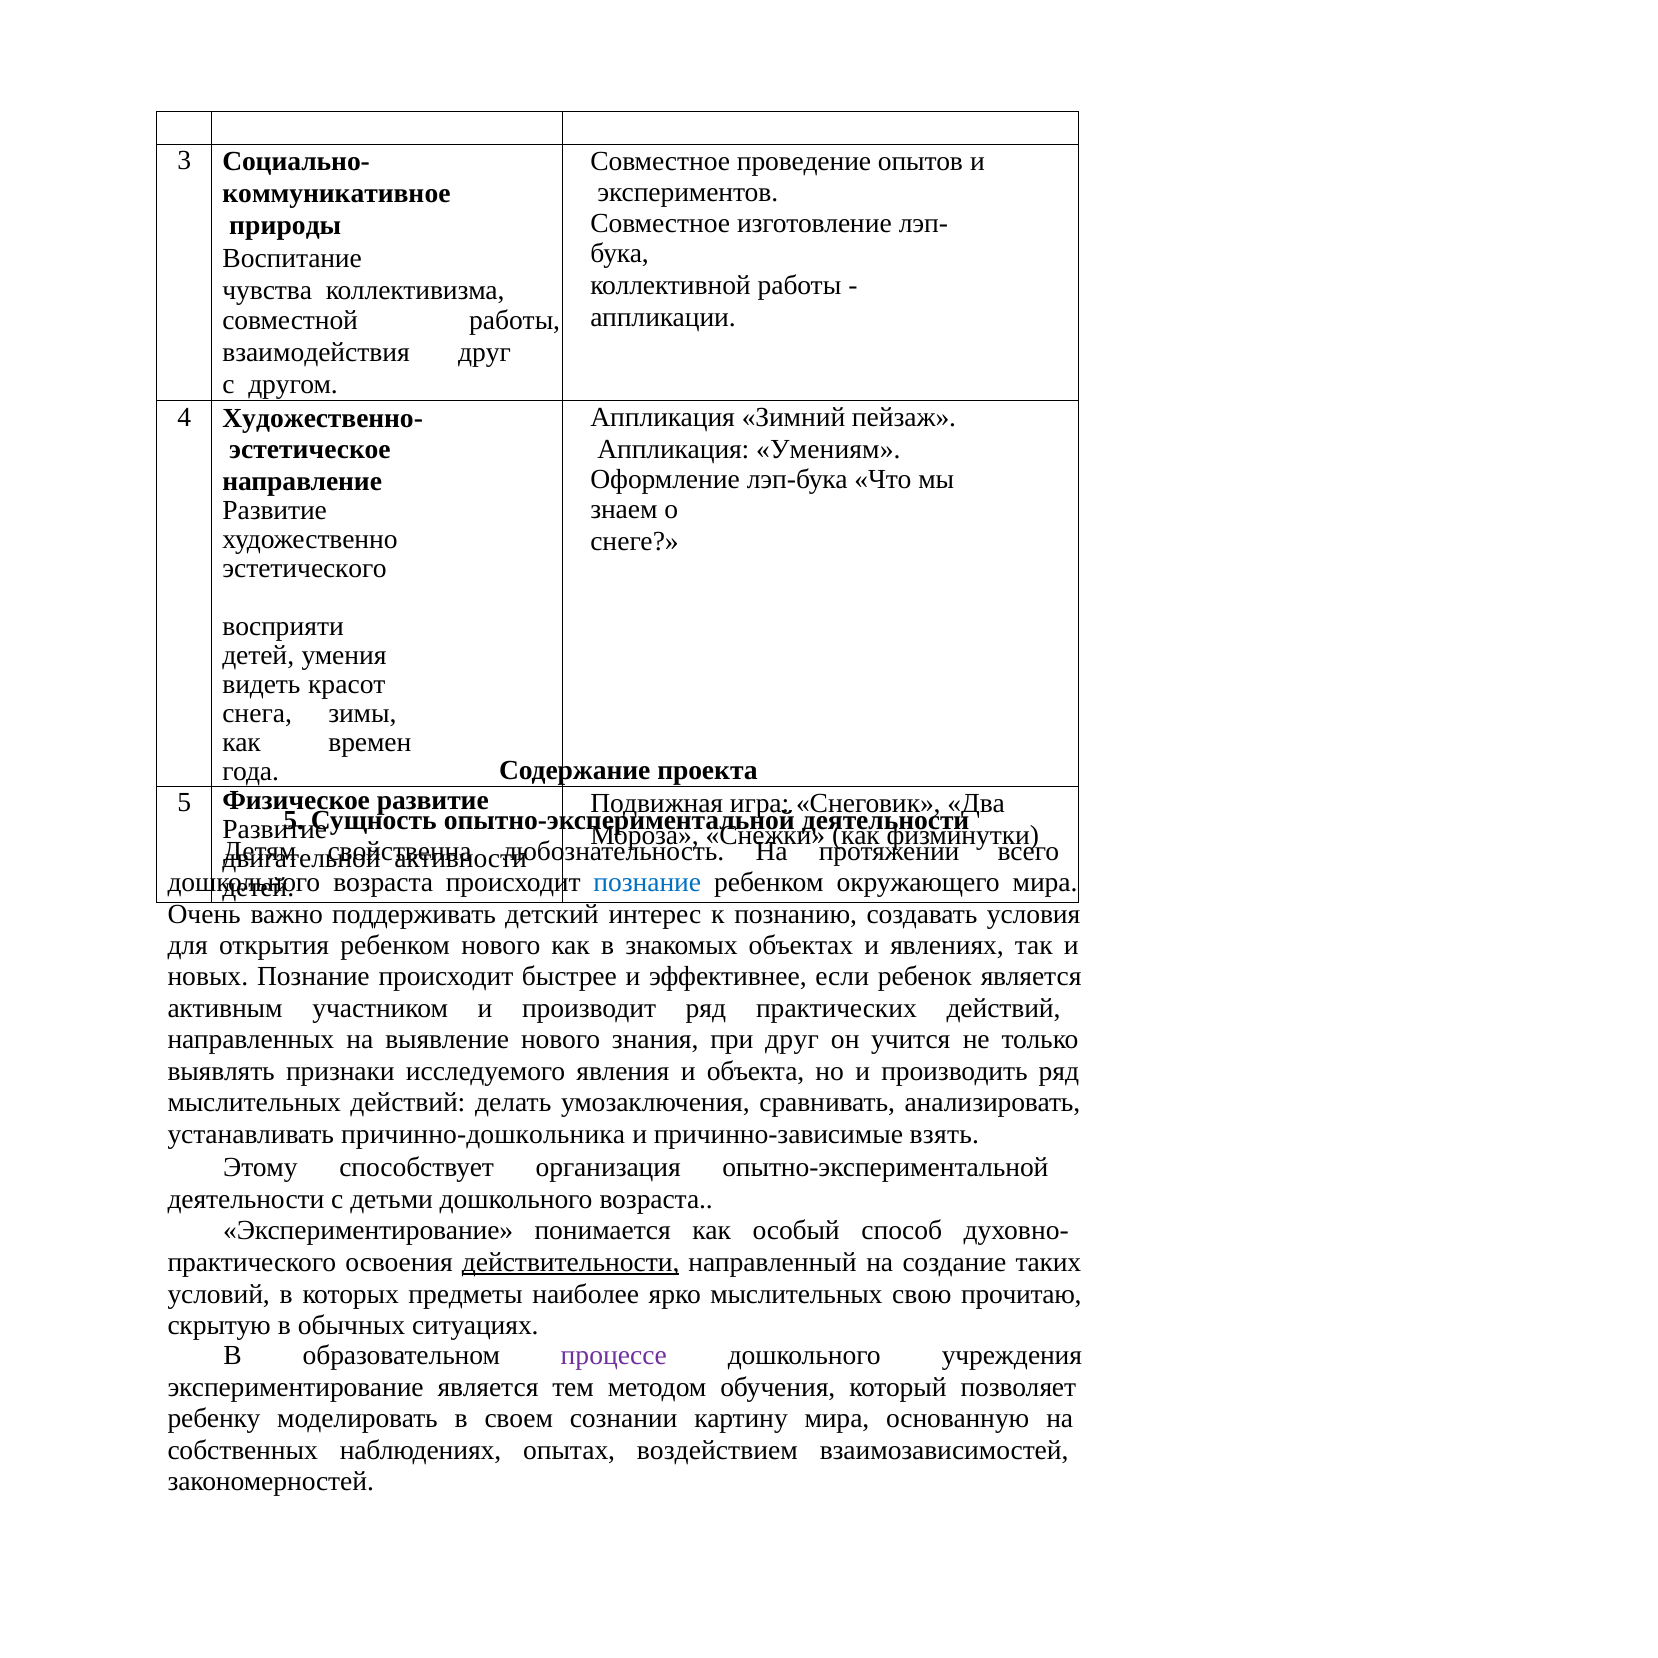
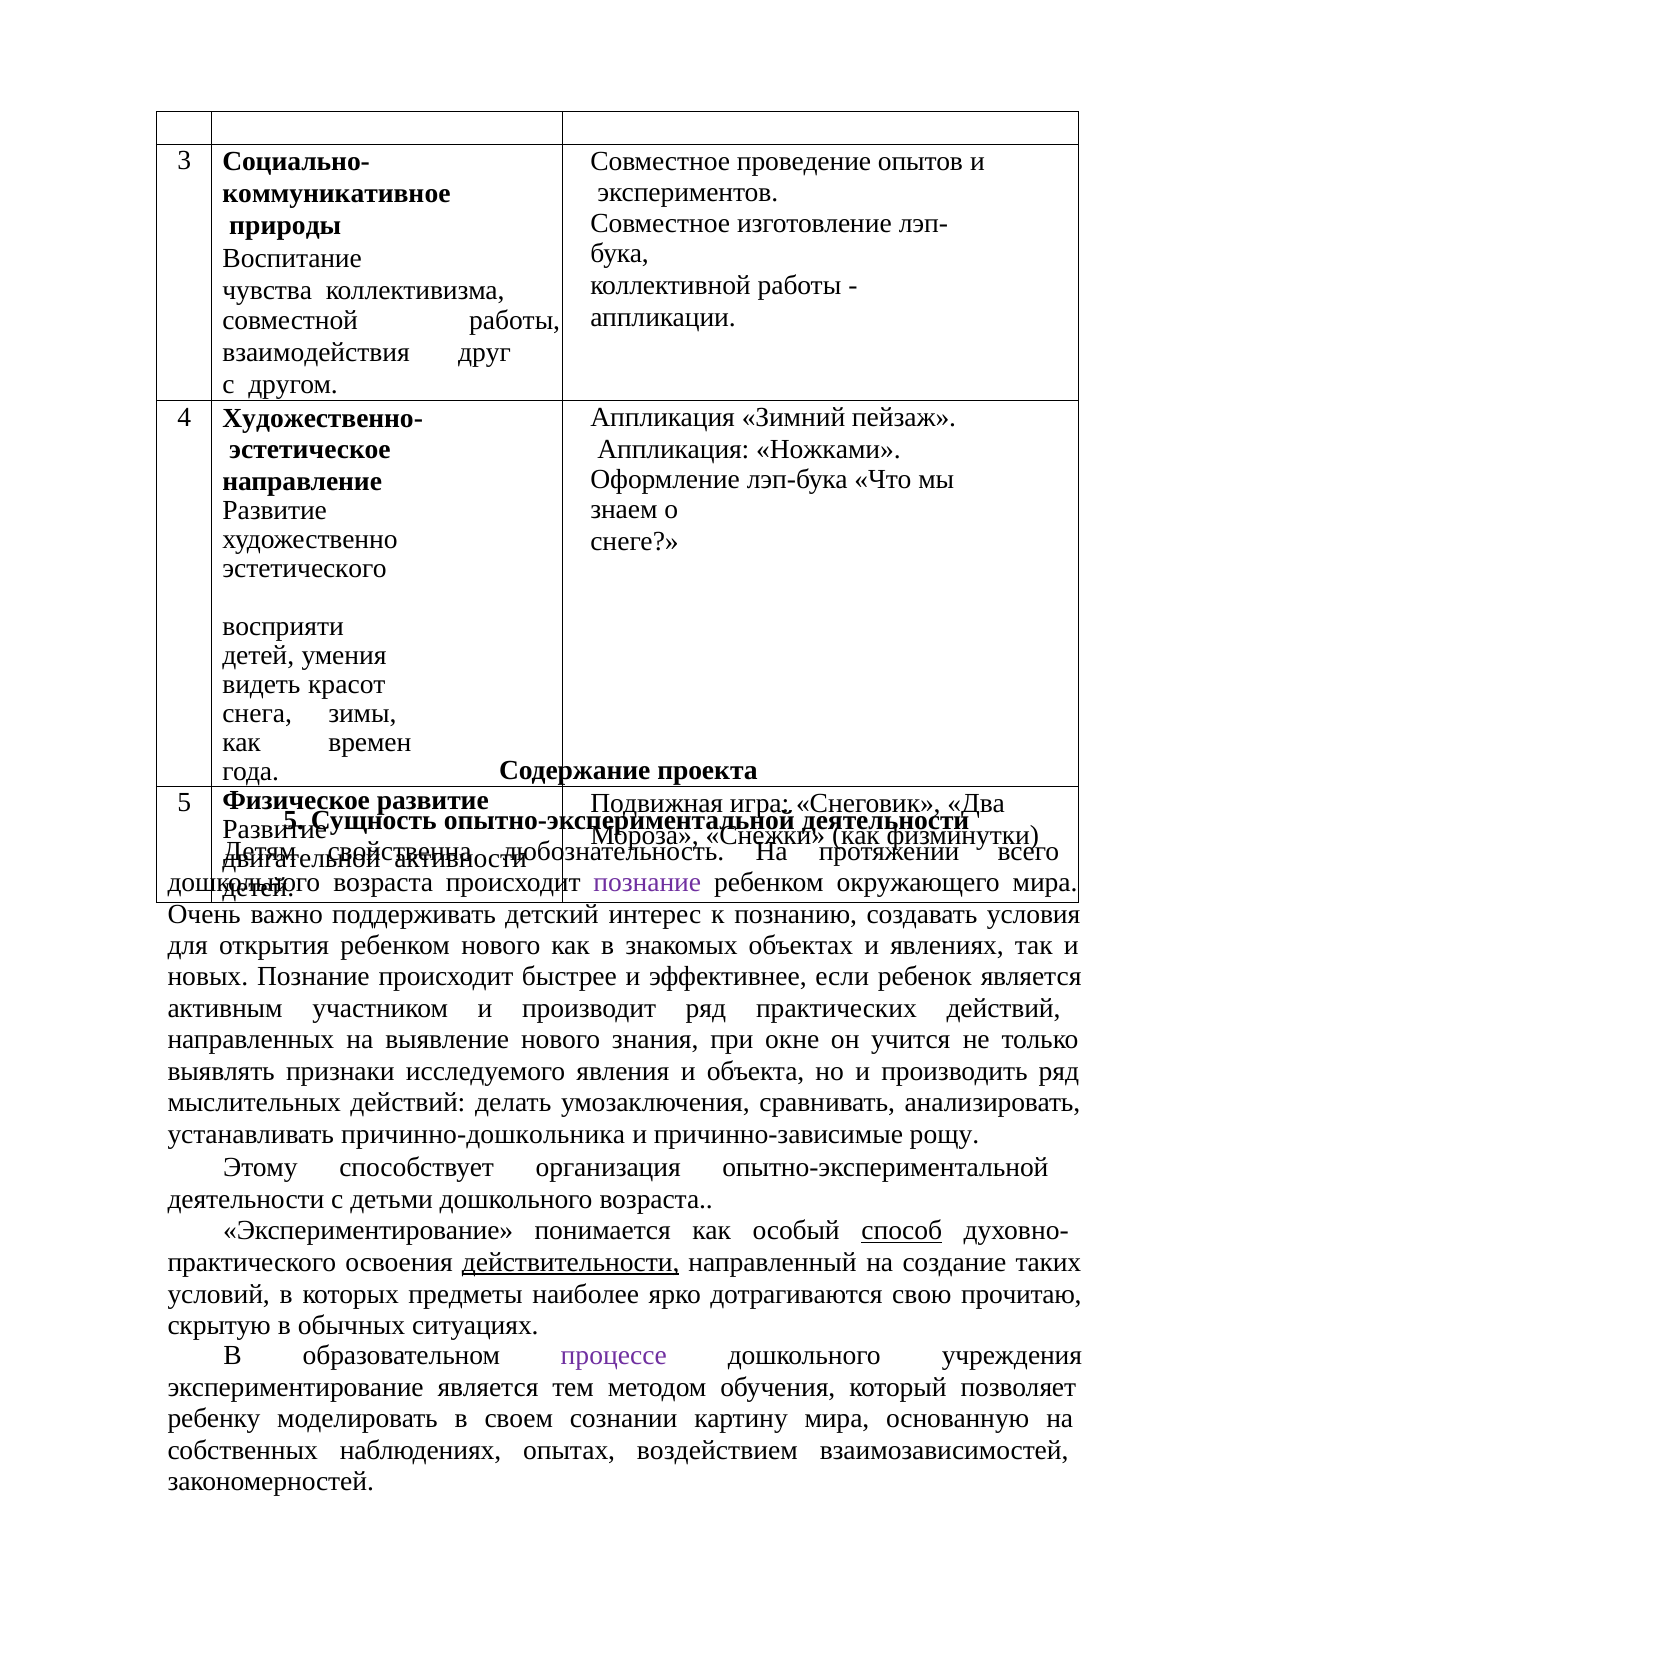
Умениям: Умениям -> Ножками
познание at (647, 883) colour: blue -> purple
при друг: друг -> окне
взять: взять -> рощу
способ underline: none -> present
ярко мыслительных: мыслительных -> дотрагиваются
